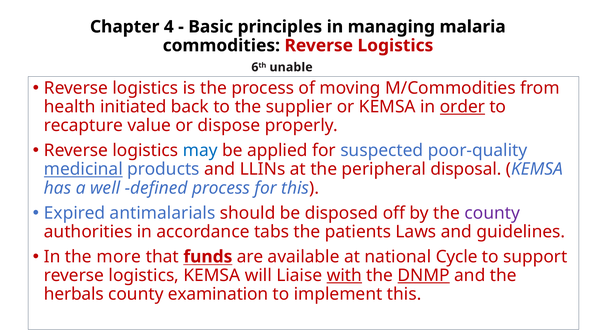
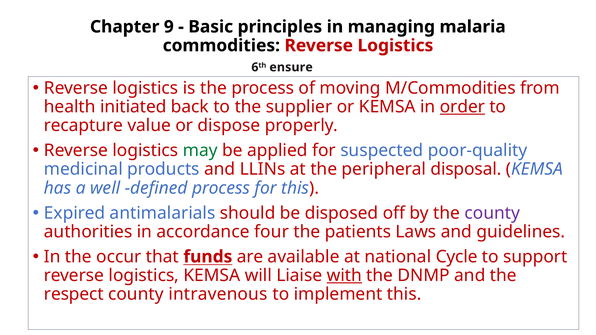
4: 4 -> 9
unable: unable -> ensure
may colour: blue -> green
medicinal underline: present -> none
tabs: tabs -> four
more: more -> occur
DNMP underline: present -> none
herbals: herbals -> respect
examination: examination -> intravenous
